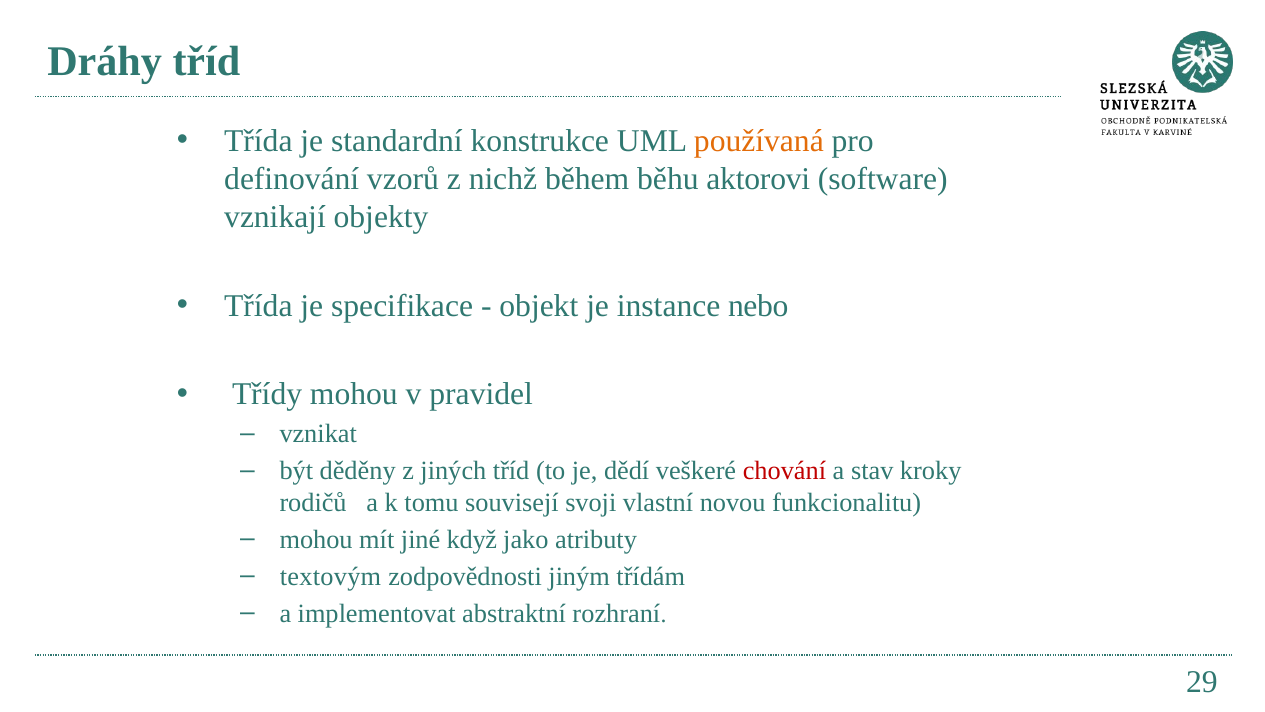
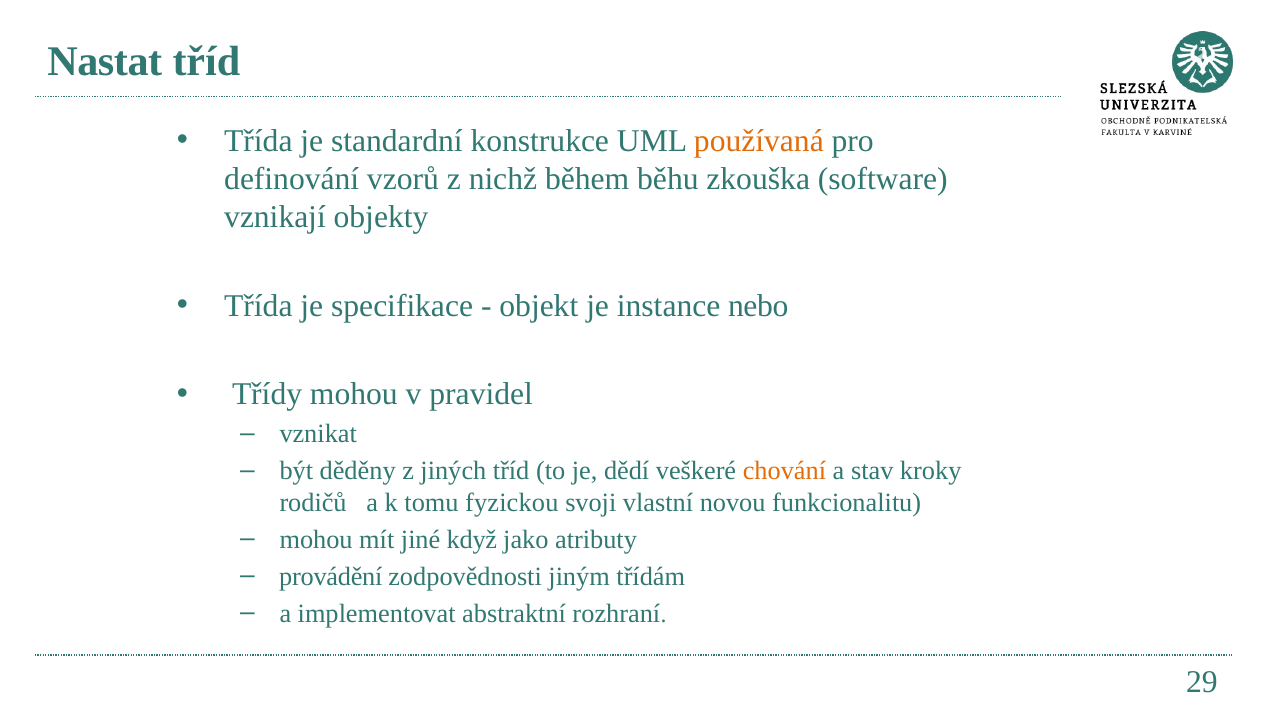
Dráhy: Dráhy -> Nastat
aktorovi: aktorovi -> zkouška
chování colour: red -> orange
souvisejí: souvisejí -> fyzickou
textovým: textovým -> provádění
